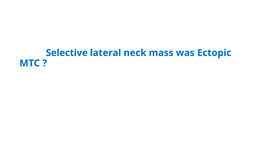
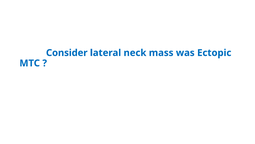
Selective: Selective -> Consider
